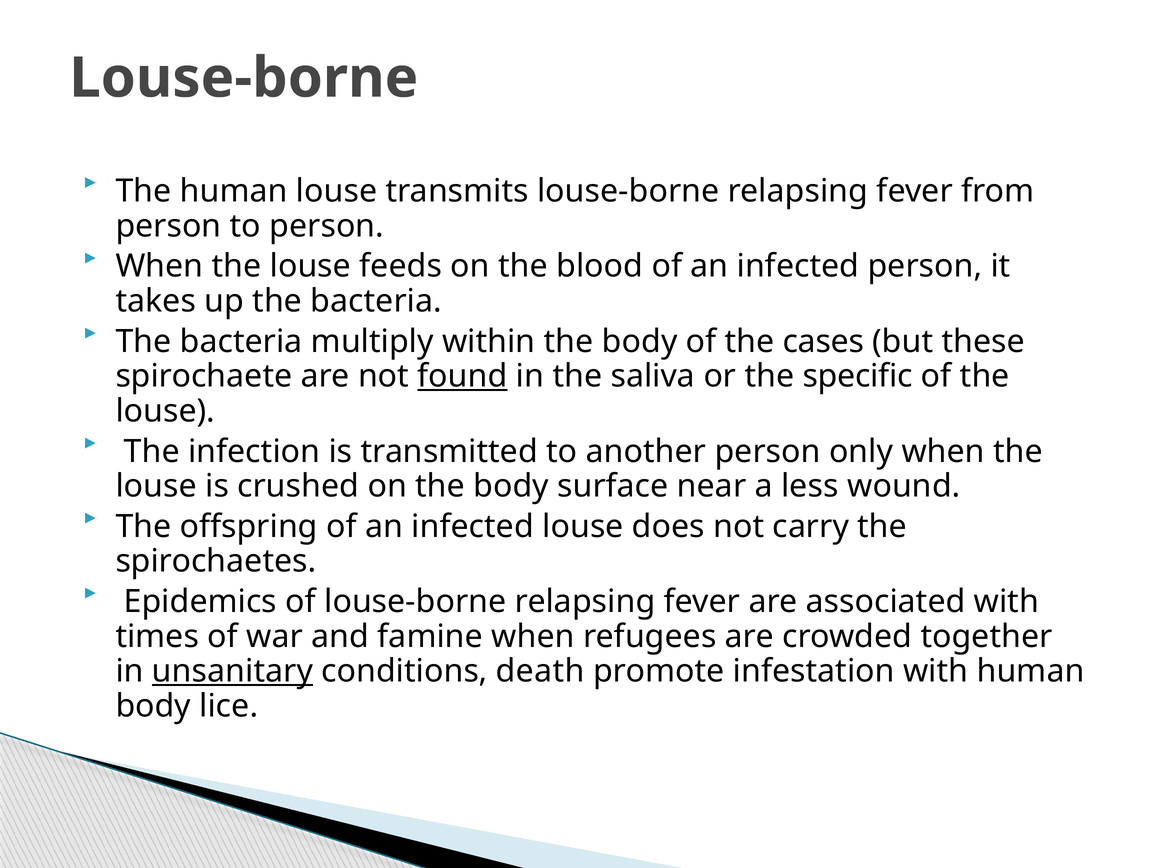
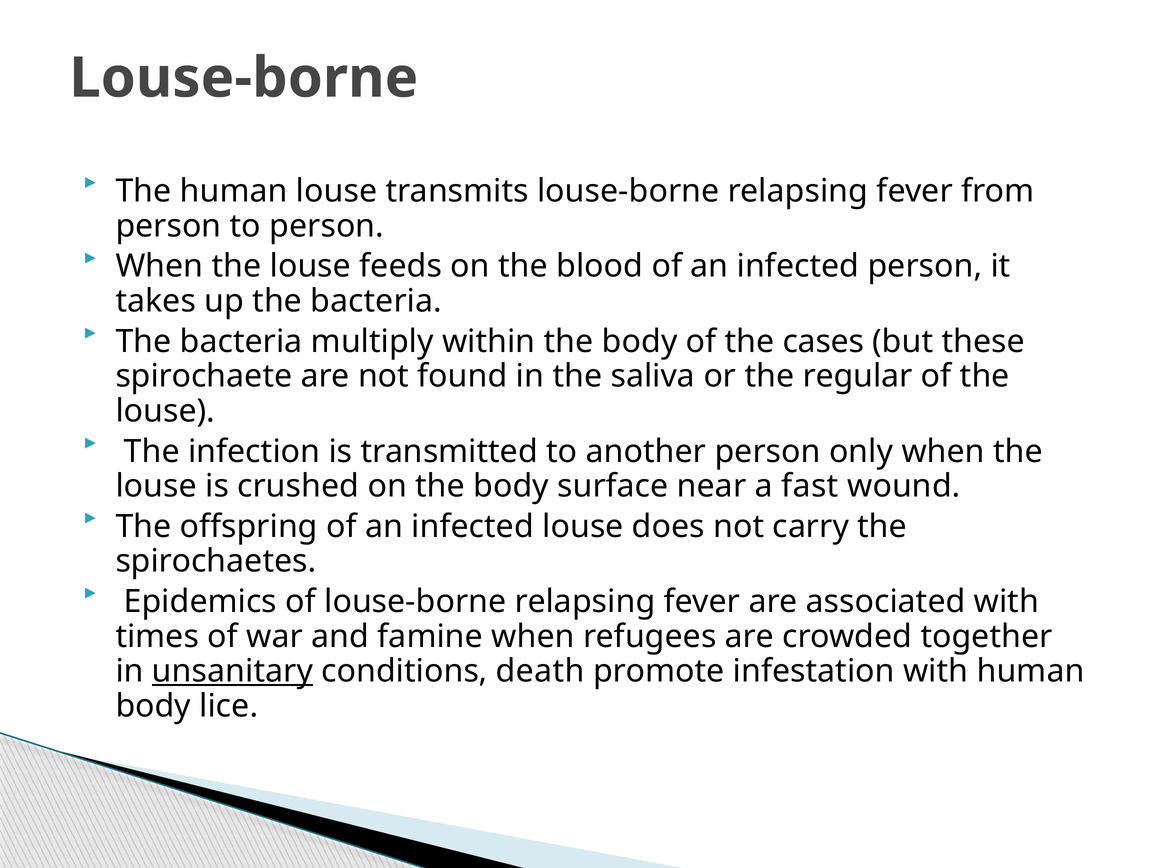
found underline: present -> none
specific: specific -> regular
less: less -> fast
